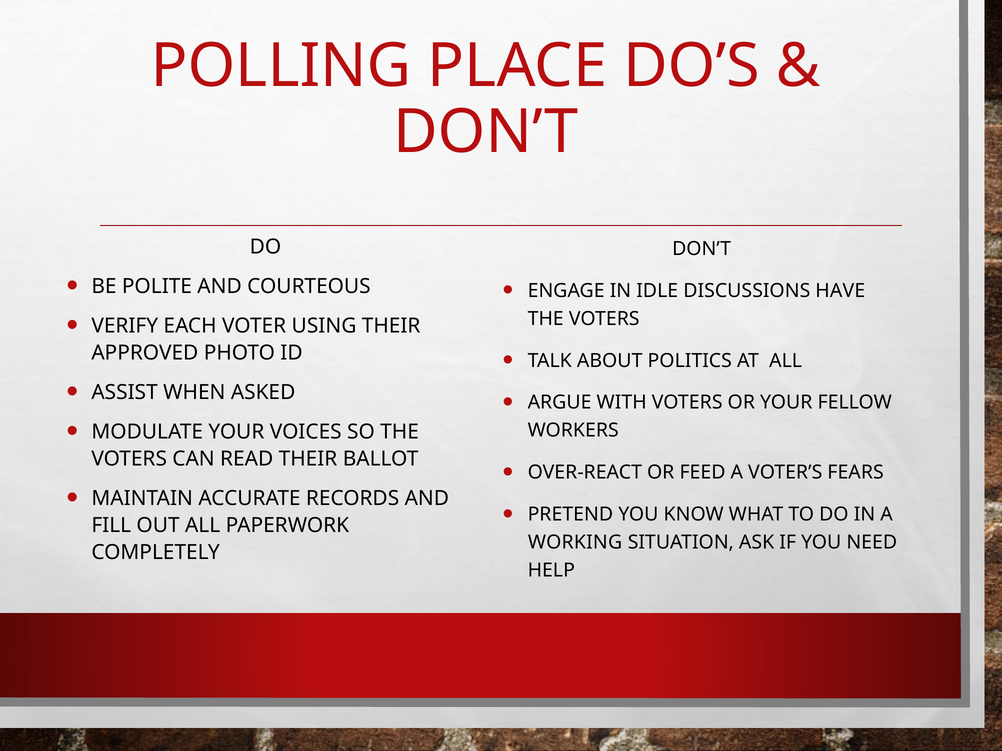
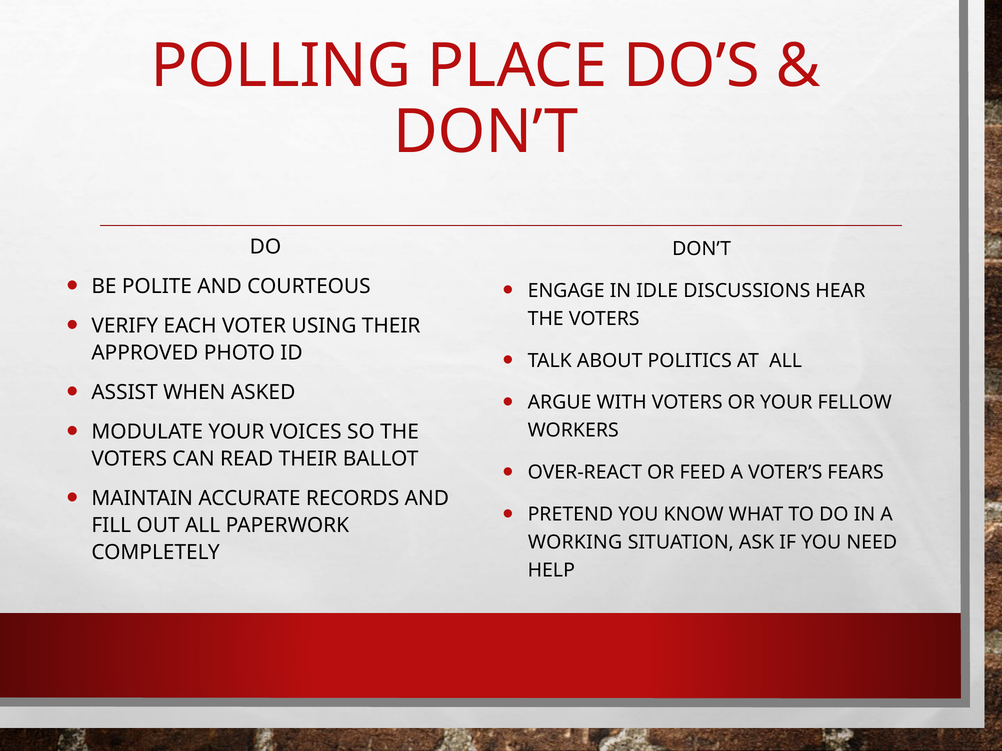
HAVE: HAVE -> HEAR
